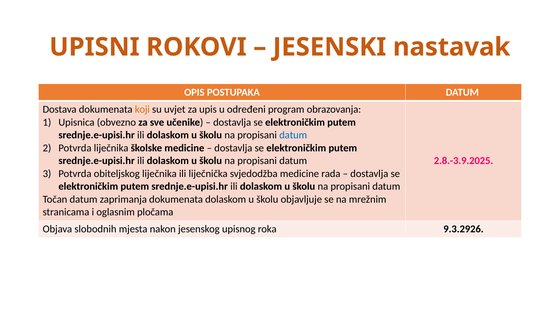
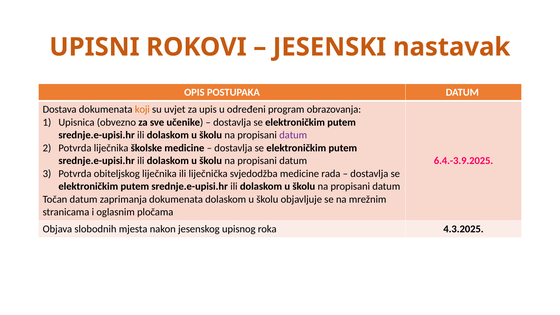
datum at (293, 135) colour: blue -> purple
2.8.-3.9.2025: 2.8.-3.9.2025 -> 6.4.-3.9.2025
9.3.2926: 9.3.2926 -> 4.3.2025
